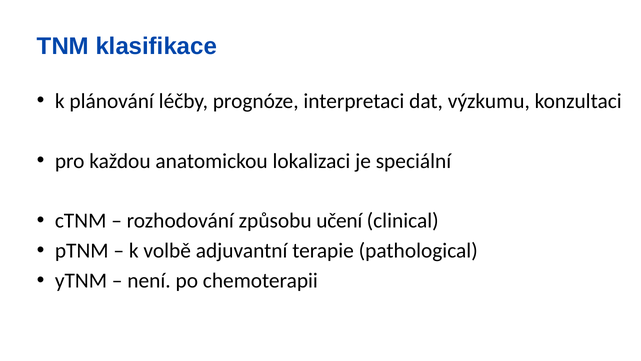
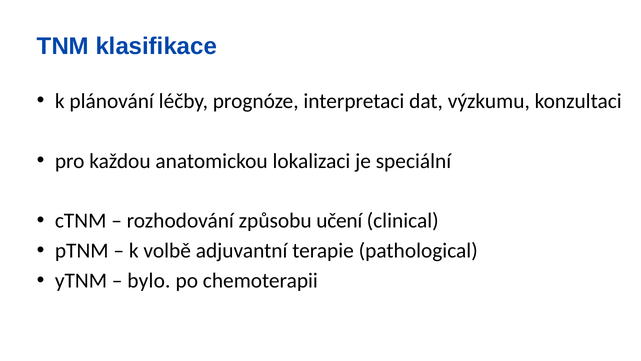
není: není -> bylo
